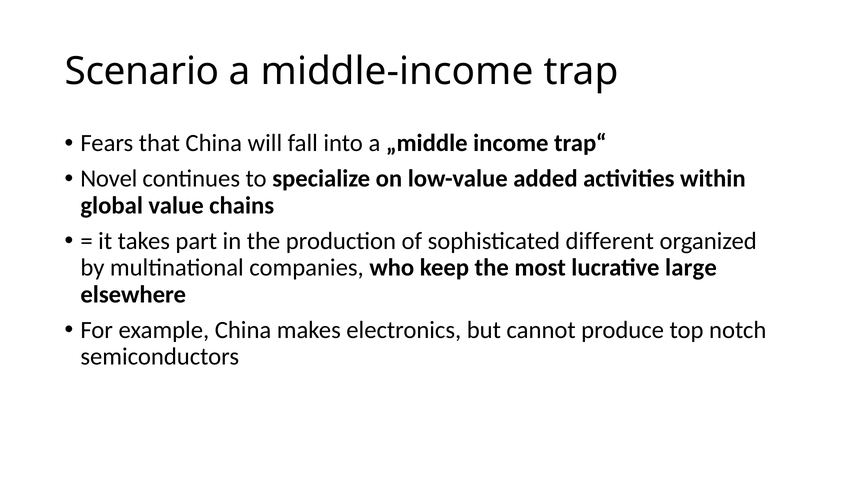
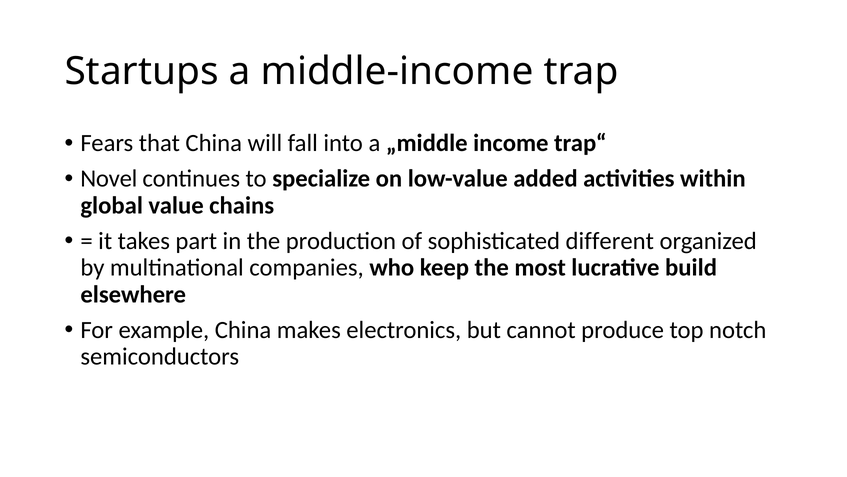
Scenario: Scenario -> Startups
large: large -> build
